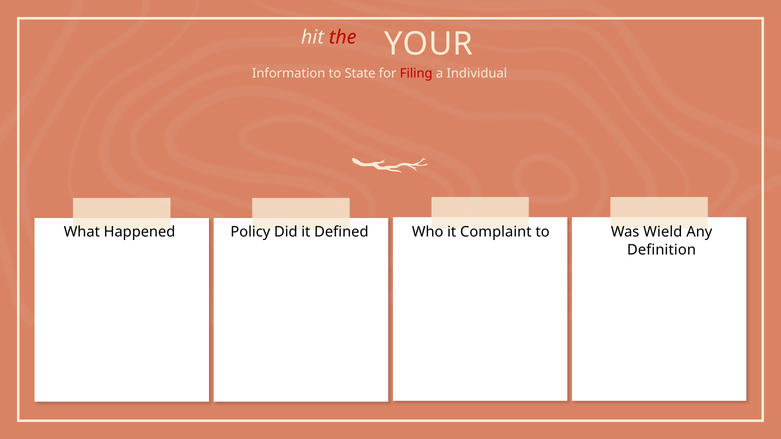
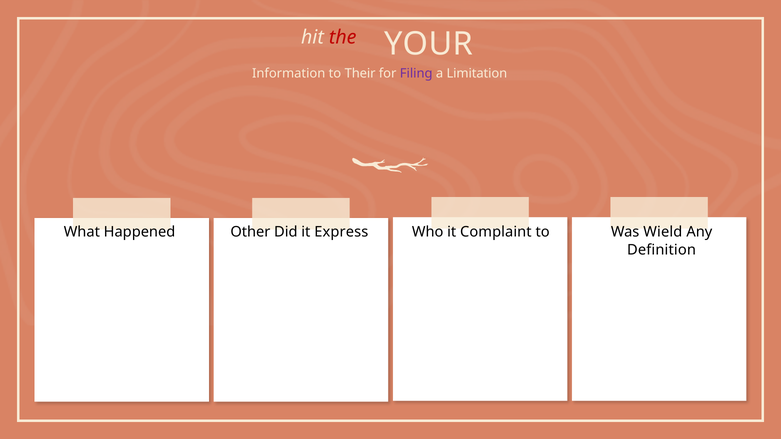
State: State -> Their
Filing colour: red -> purple
Individual: Individual -> Limitation
Policy: Policy -> Other
Defined: Defined -> Express
